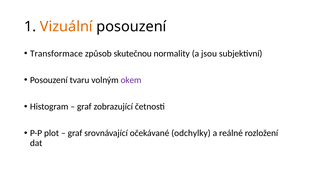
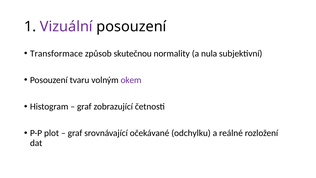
Vizuální colour: orange -> purple
jsou: jsou -> nula
odchylky: odchylky -> odchylku
